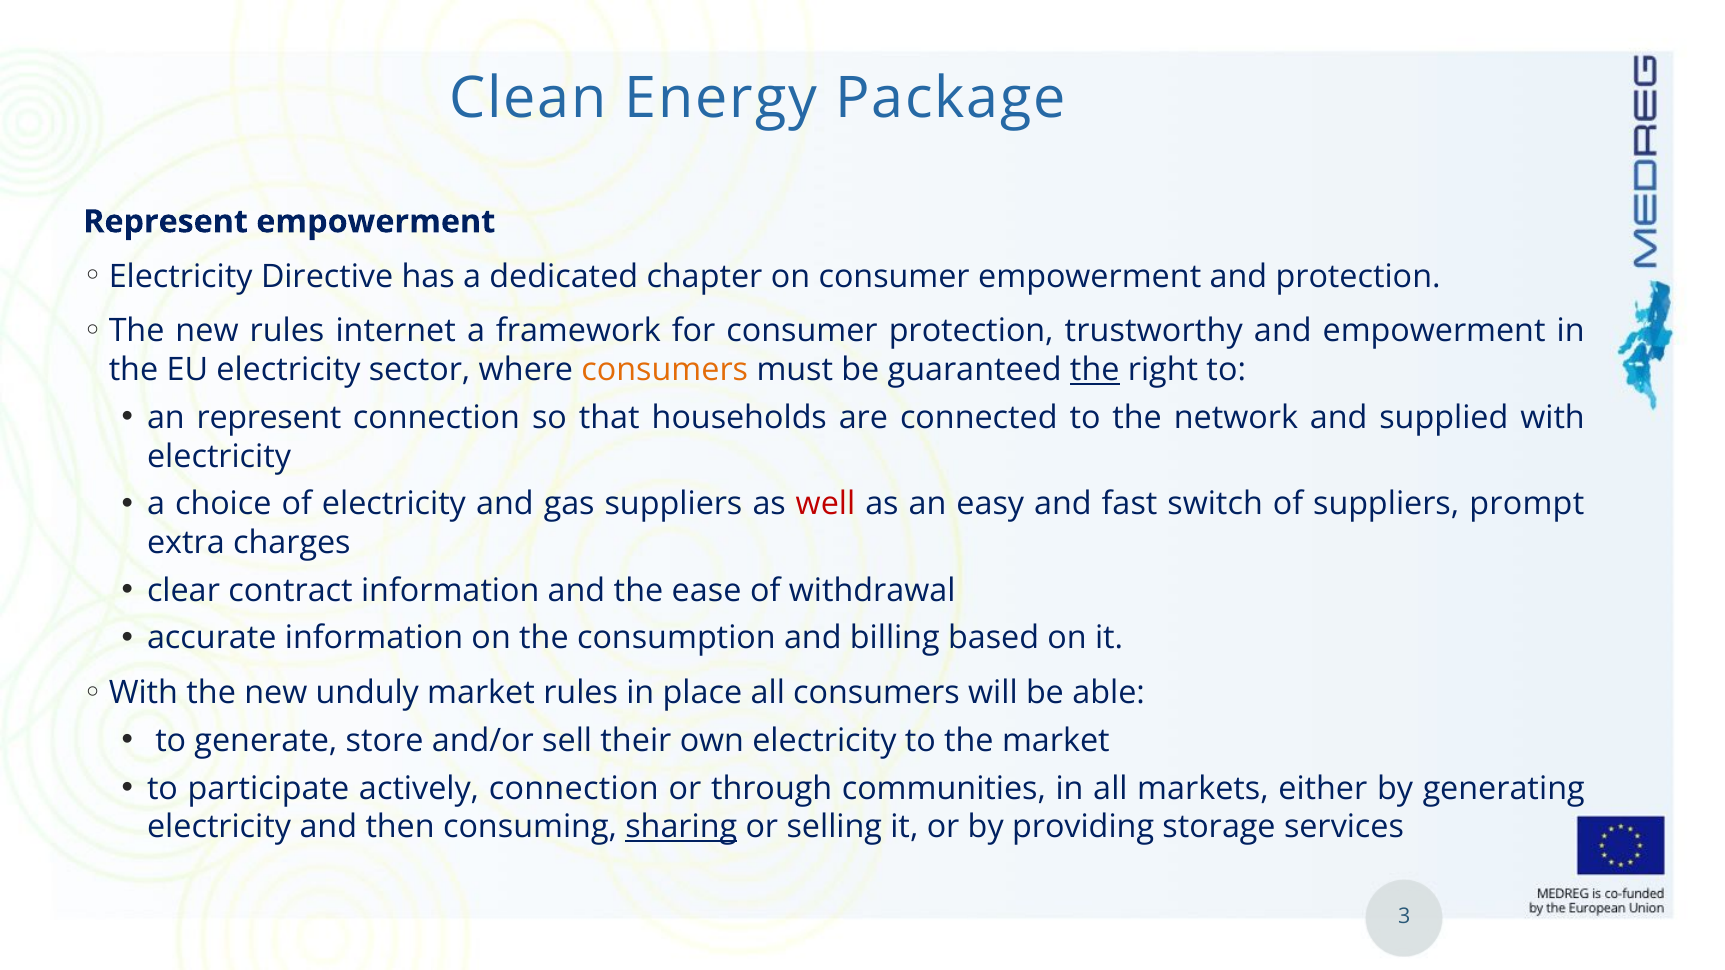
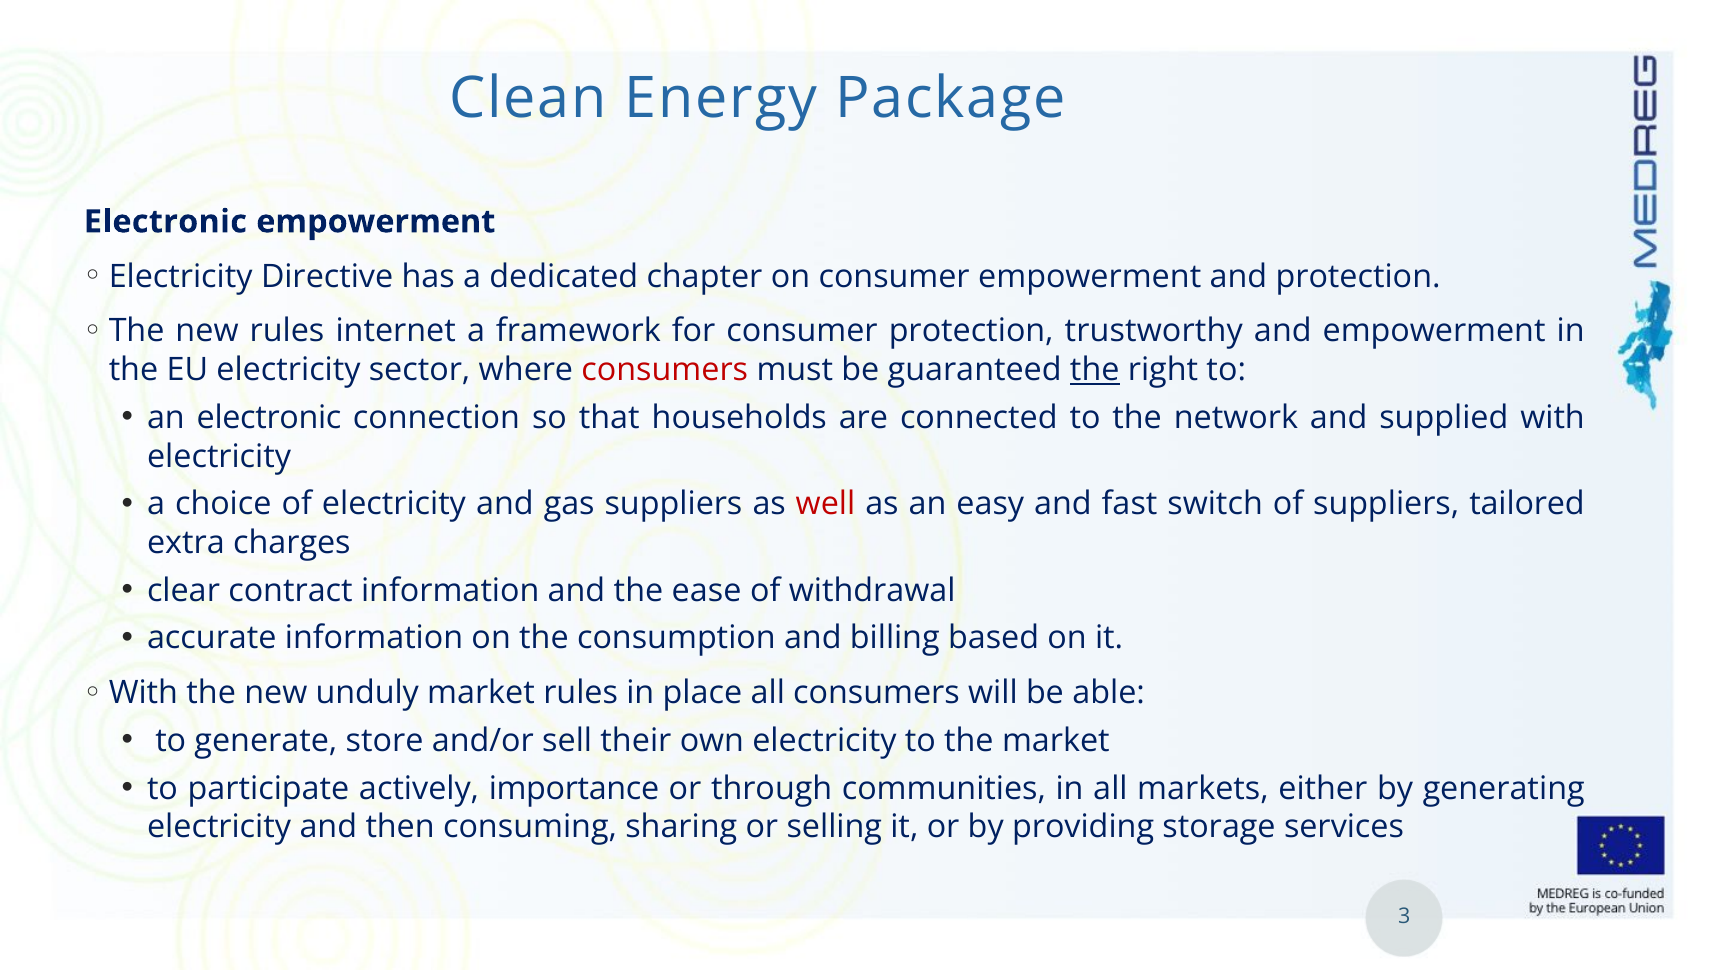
Represent at (166, 222): Represent -> Electronic
consumers at (665, 370) colour: orange -> red
an represent: represent -> electronic
prompt: prompt -> tailored
actively connection: connection -> importance
sharing underline: present -> none
